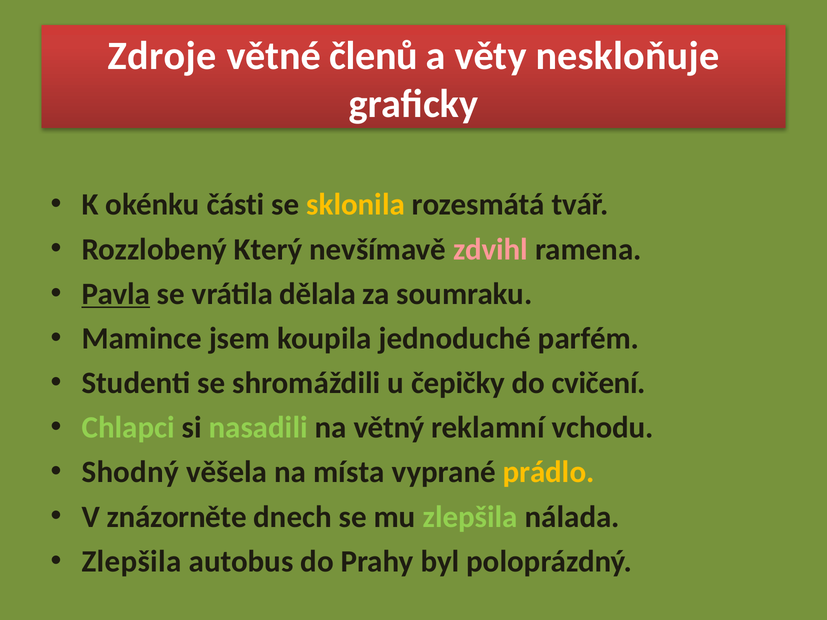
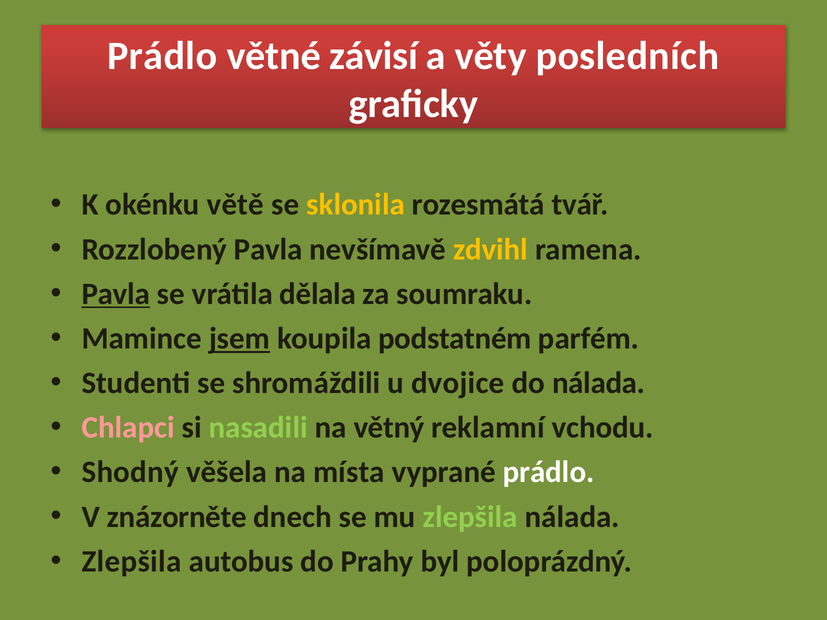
Zdroje at (162, 56): Zdroje -> Prádlo
členů: členů -> závisí
neskloňuje: neskloňuje -> posledních
části: části -> větě
Rozzlobený Který: Který -> Pavla
zdvihl colour: pink -> yellow
jsem underline: none -> present
jednoduché: jednoduché -> podstatném
čepičky: čepičky -> dvojice
do cvičení: cvičení -> nálada
Chlapci colour: light green -> pink
prádlo at (549, 472) colour: yellow -> white
